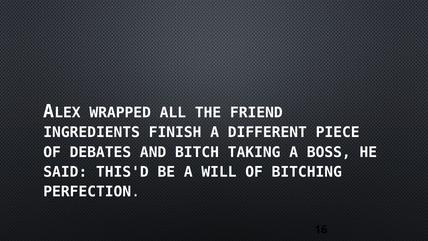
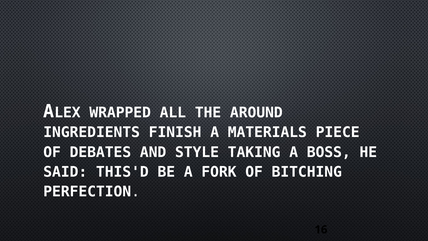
FRIEND: FRIEND -> AROUND
DIFFERENT: DIFFERENT -> MATERIALS
BITCH: BITCH -> STYLE
WILL: WILL -> FORK
